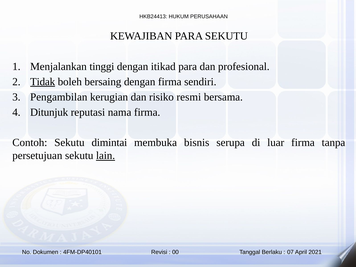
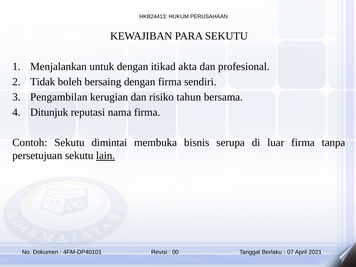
tinggi: tinggi -> untuk
itikad para: para -> akta
Tidak underline: present -> none
resmi: resmi -> tahun
